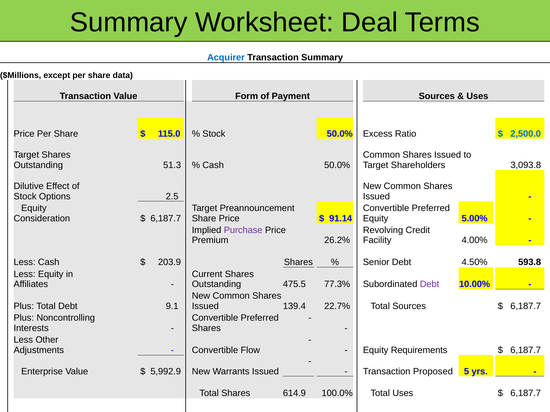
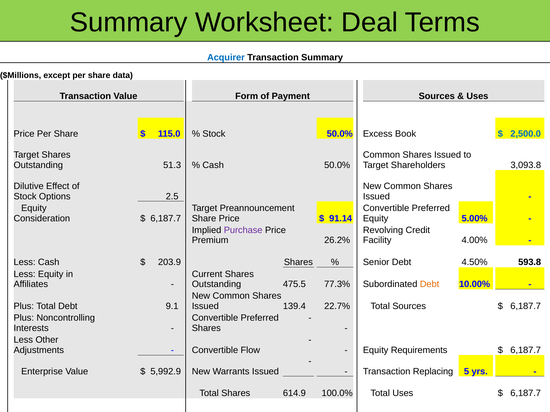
Ratio: Ratio -> Book
Debt at (430, 285) colour: purple -> orange
Proposed: Proposed -> Replacing
